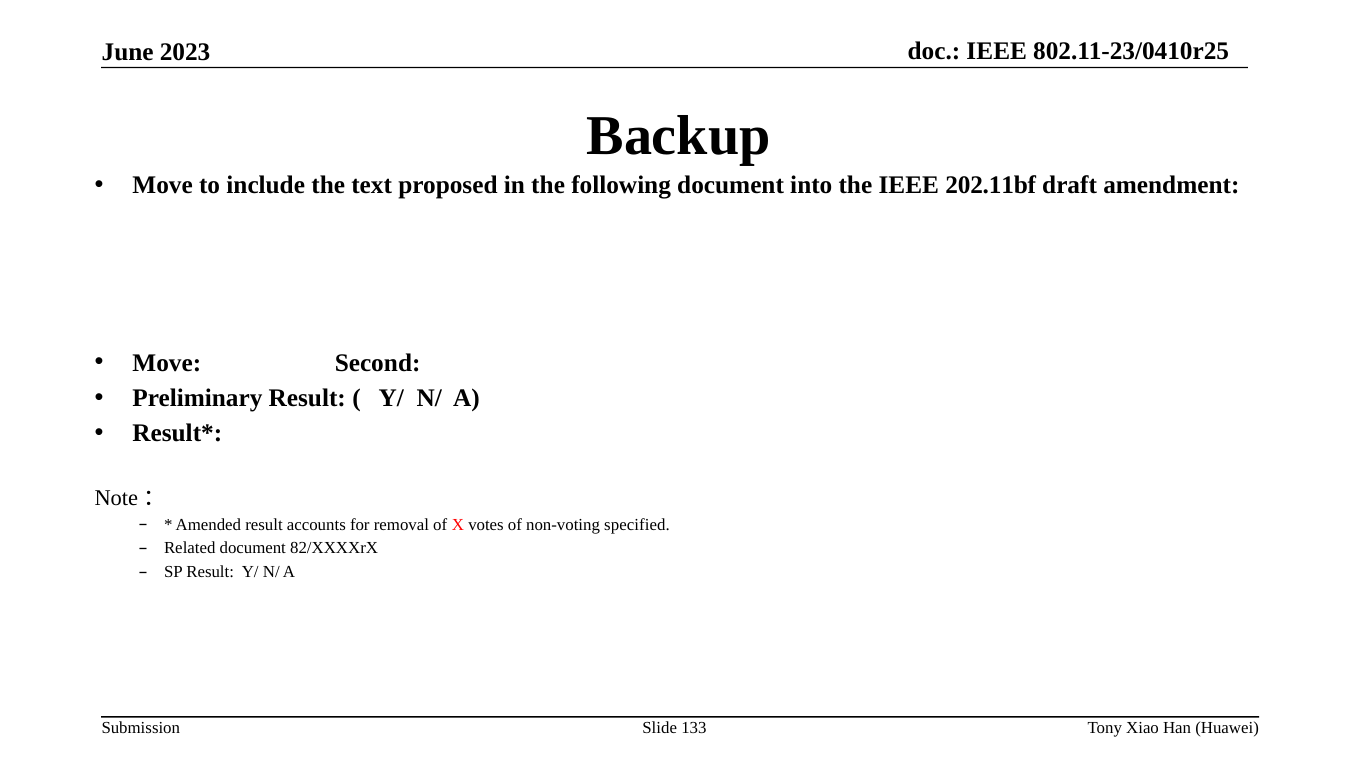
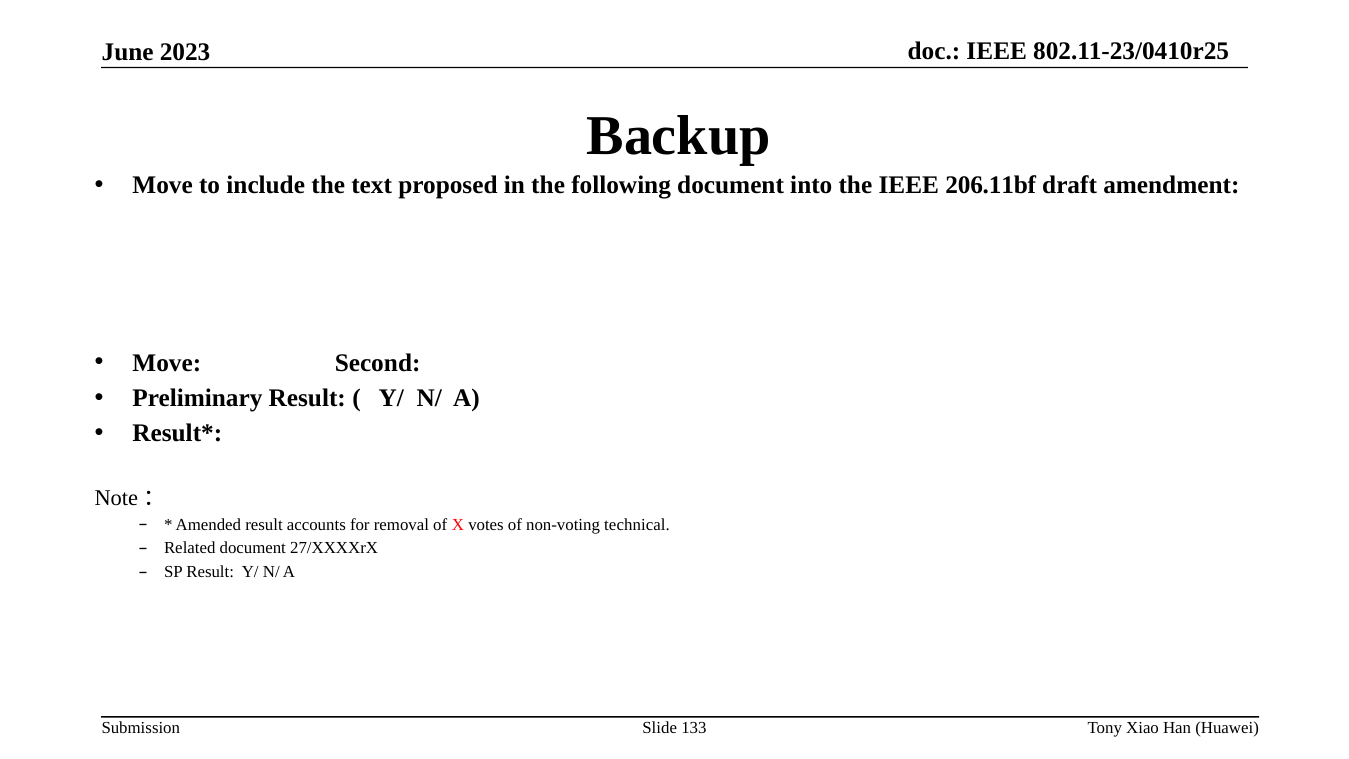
202.11bf: 202.11bf -> 206.11bf
specified: specified -> technical
82/XXXXrX: 82/XXXXrX -> 27/XXXXrX
